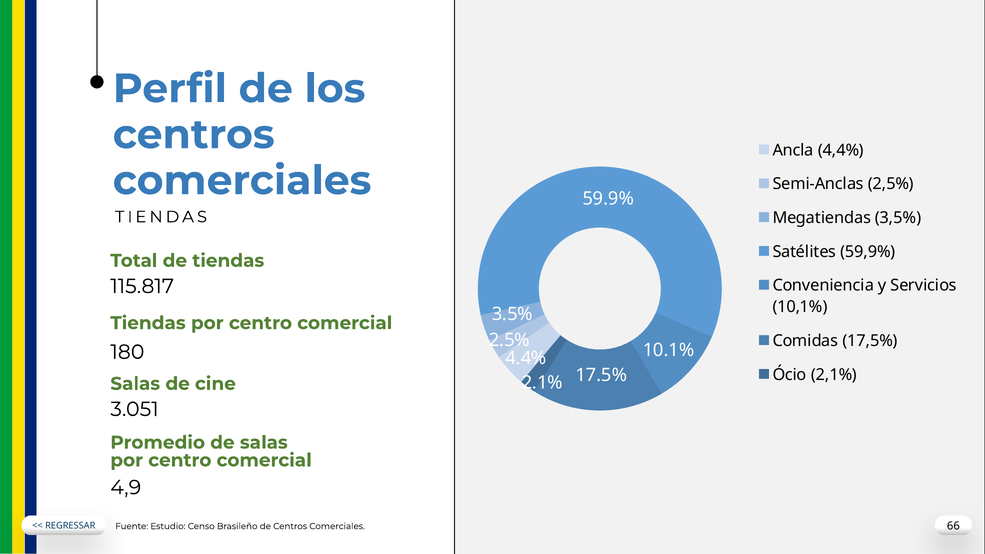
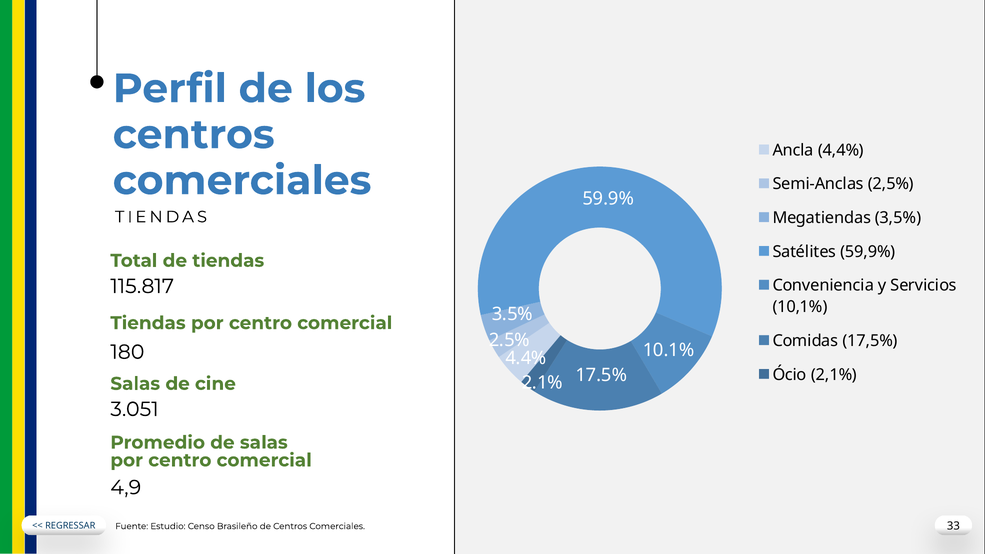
66: 66 -> 33
